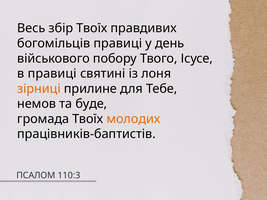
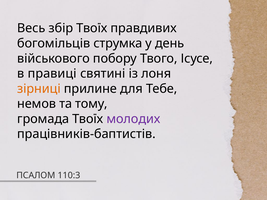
богомільців правиці: правиці -> струмка
буде: буде -> тому
молодих colour: orange -> purple
